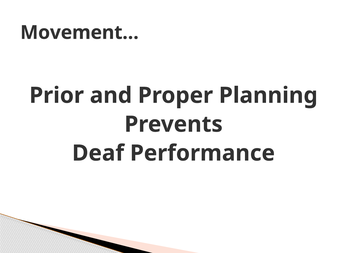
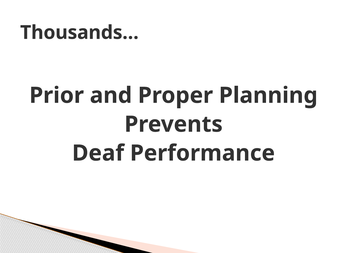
Movement…: Movement… -> Thousands…
